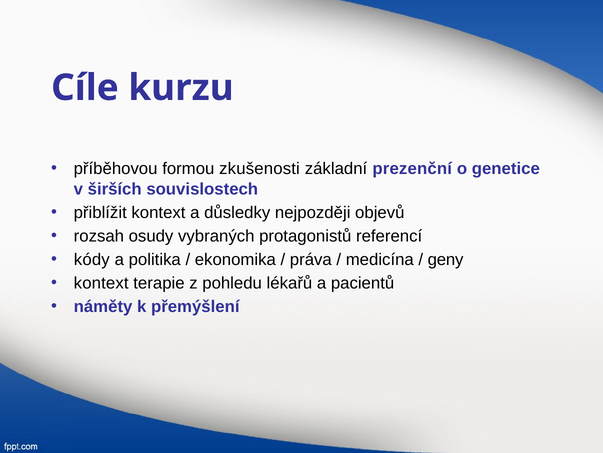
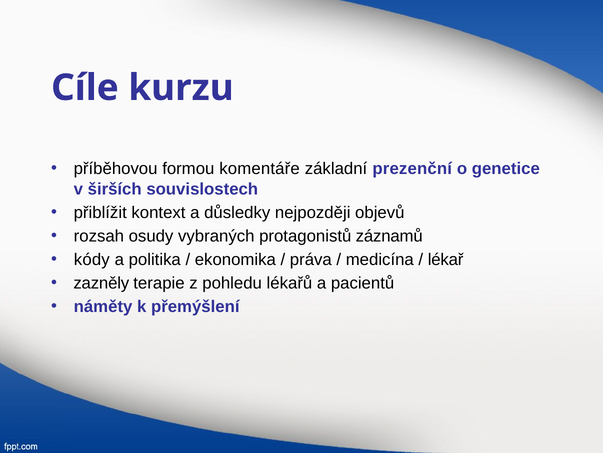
zkušenosti: zkušenosti -> komentáře
referencí: referencí -> záznamů
geny: geny -> lékař
kontext at (101, 283): kontext -> zazněly
